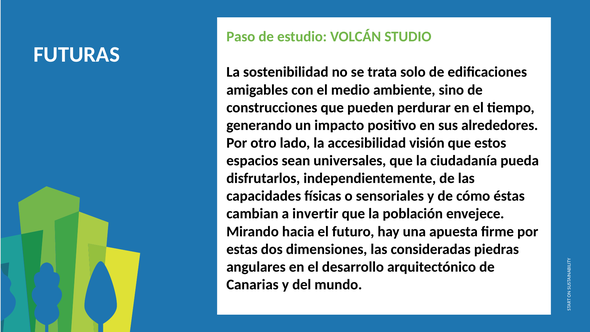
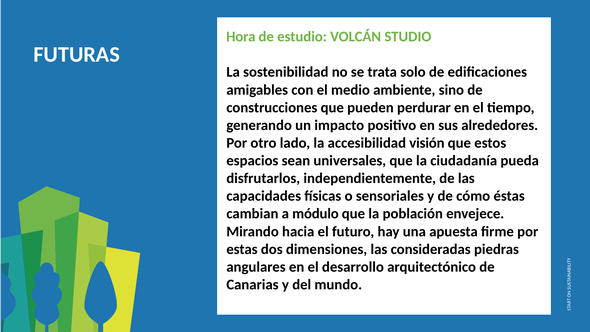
Paso: Paso -> Hora
invertir: invertir -> módulo
